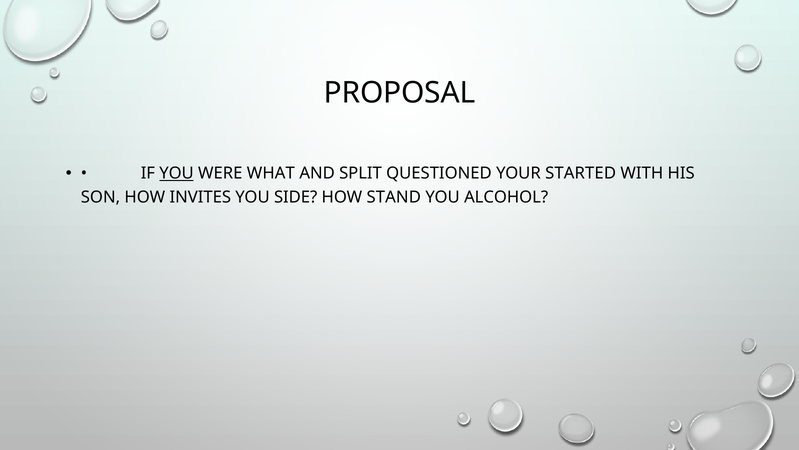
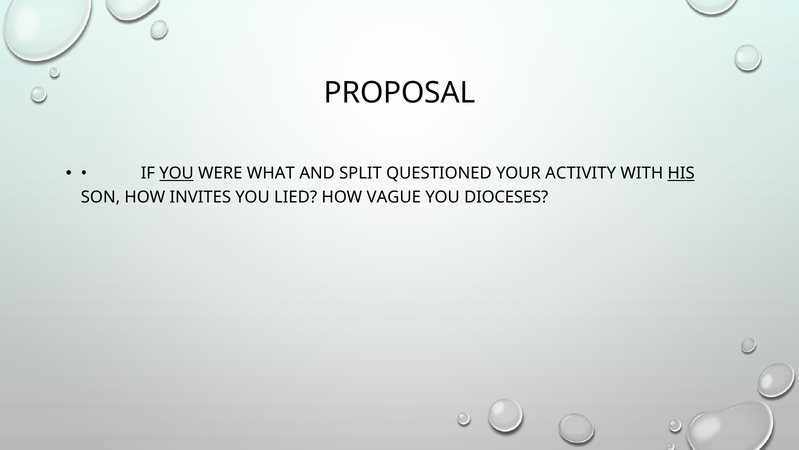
STARTED: STARTED -> ACTIVITY
HIS underline: none -> present
SIDE: SIDE -> LIED
STAND: STAND -> VAGUE
ALCOHOL: ALCOHOL -> DIOCESES
